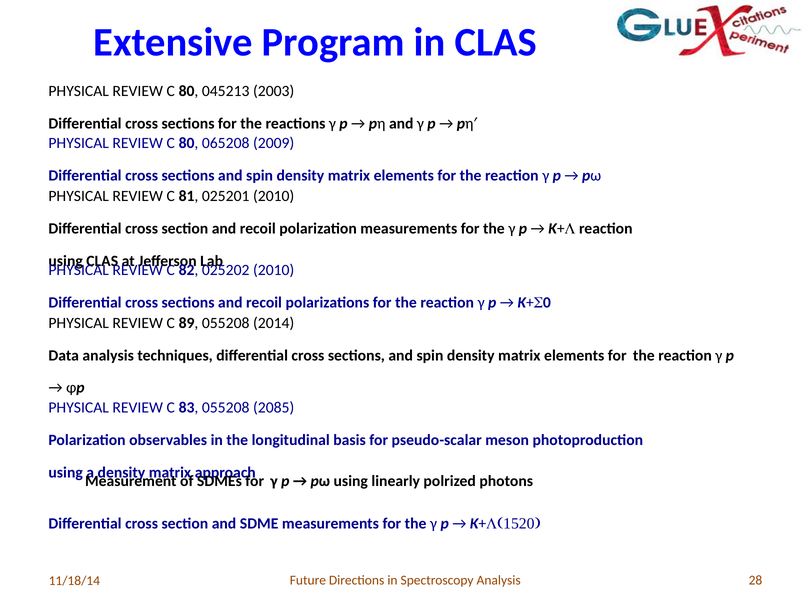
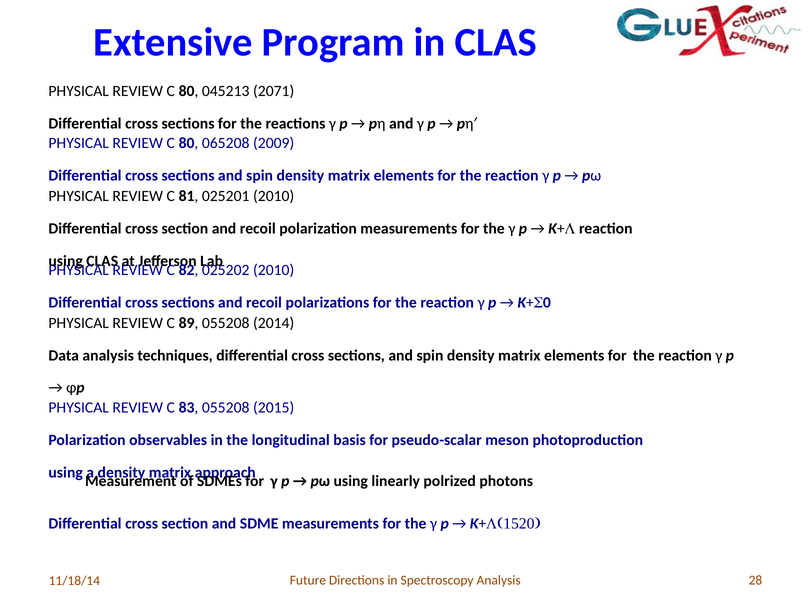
2003: 2003 -> 2071
2085: 2085 -> 2015
